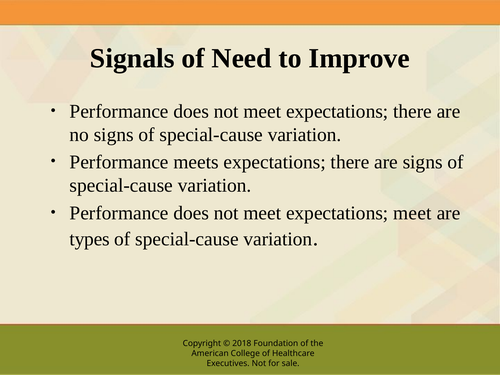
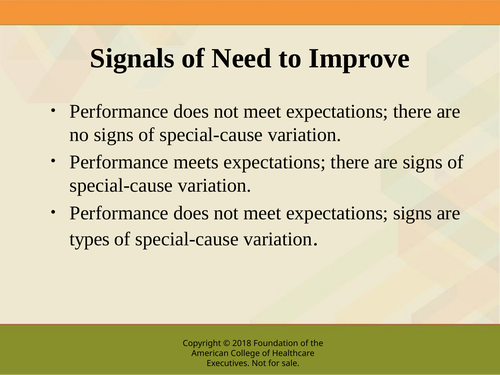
expectations meet: meet -> signs
